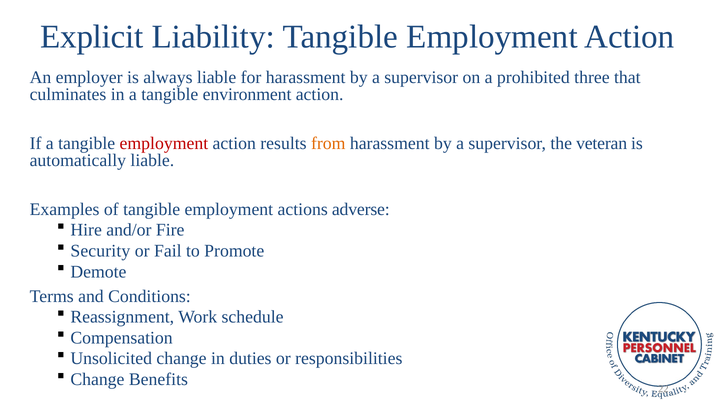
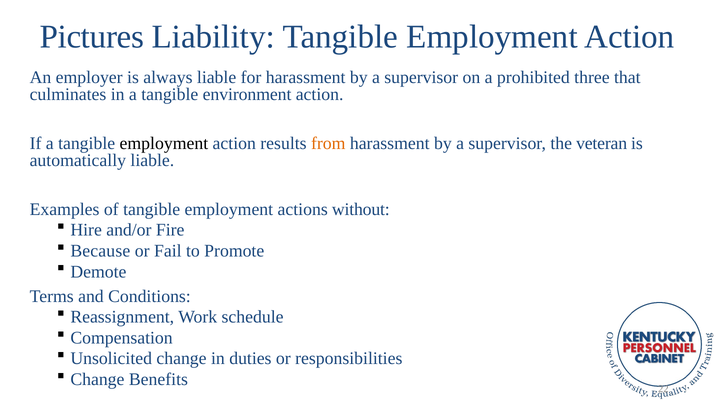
Explicit: Explicit -> Pictures
employment at (164, 143) colour: red -> black
adverse: adverse -> without
Security: Security -> Because
